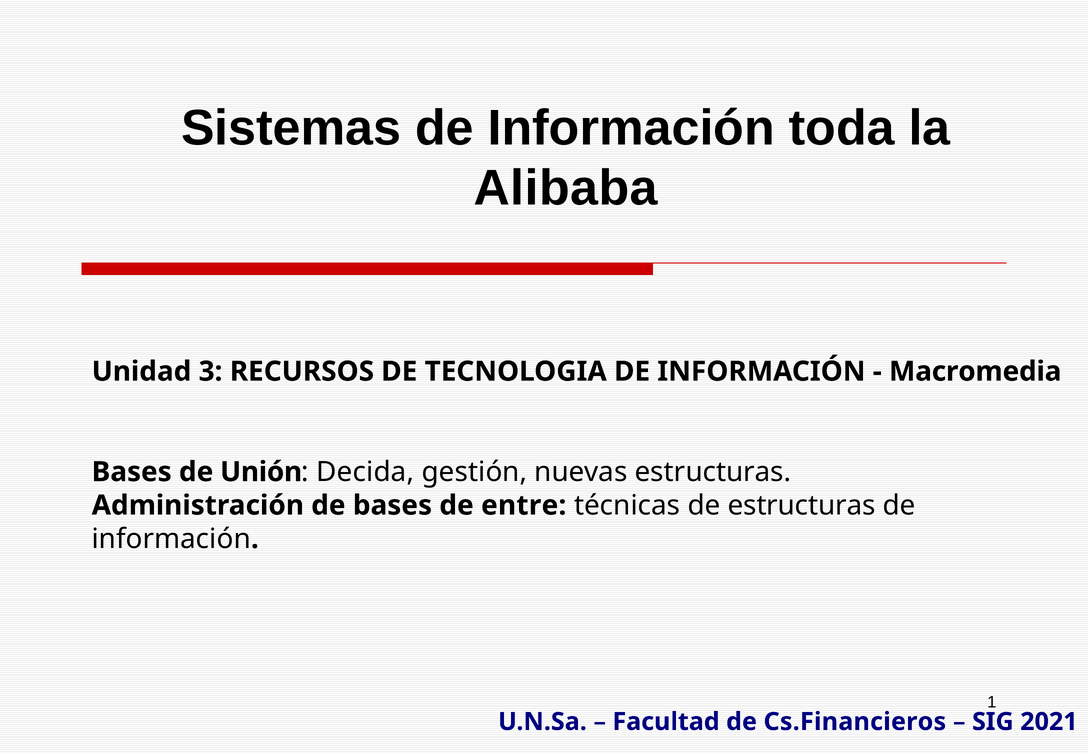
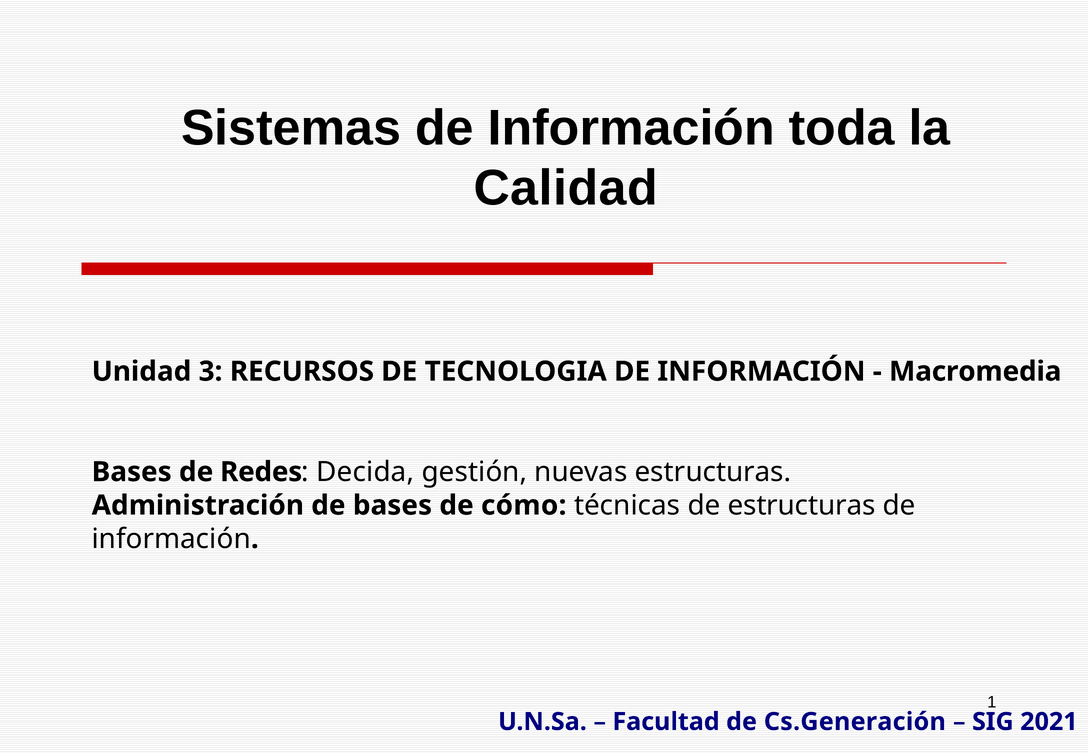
Alibaba: Alibaba -> Calidad
Unión: Unión -> Redes
entre: entre -> cómo
Cs.Financieros: Cs.Financieros -> Cs.Generación
